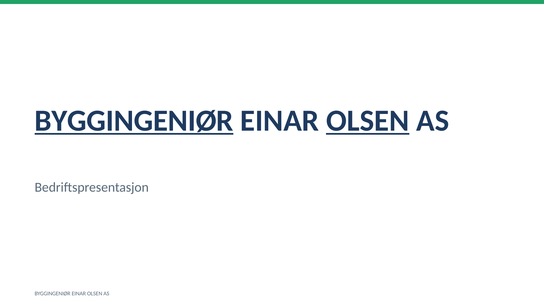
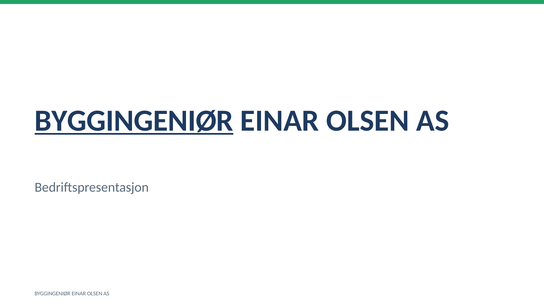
OLSEN at (368, 121) underline: present -> none
